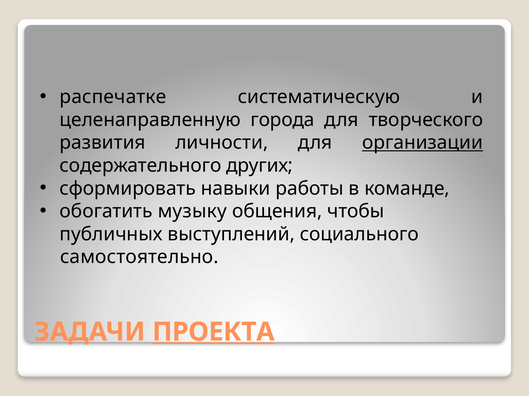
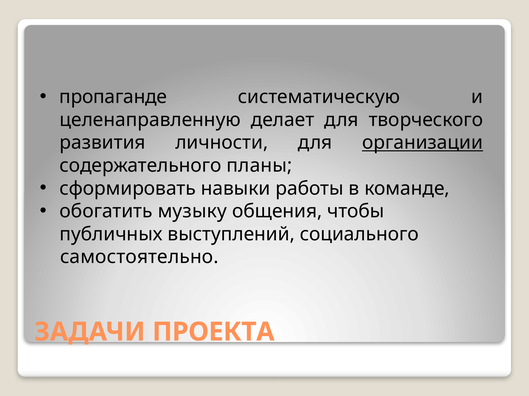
распечатке: распечатке -> пропаганде
города: города -> делает
других: других -> планы
ПРОЕКТА underline: present -> none
